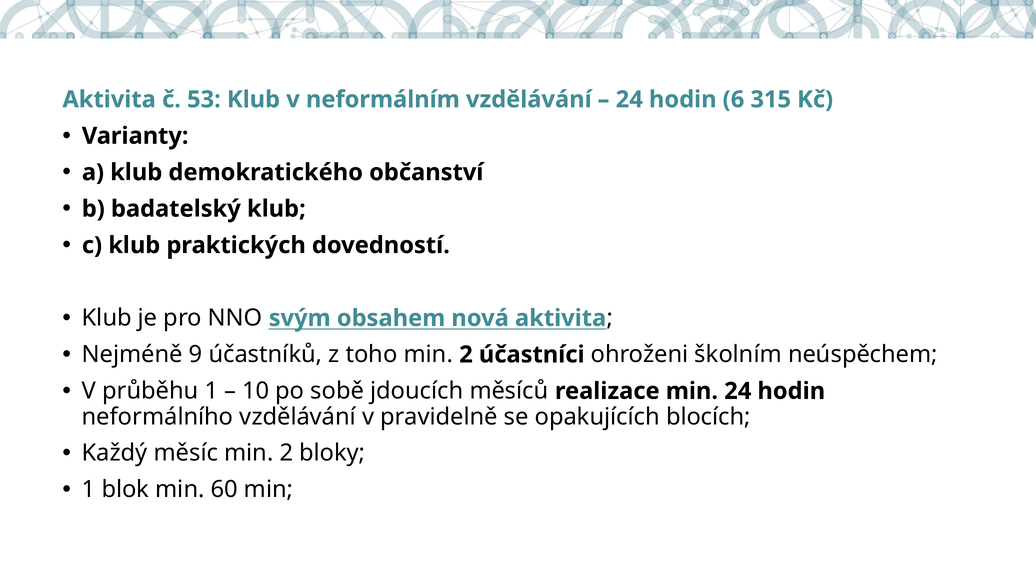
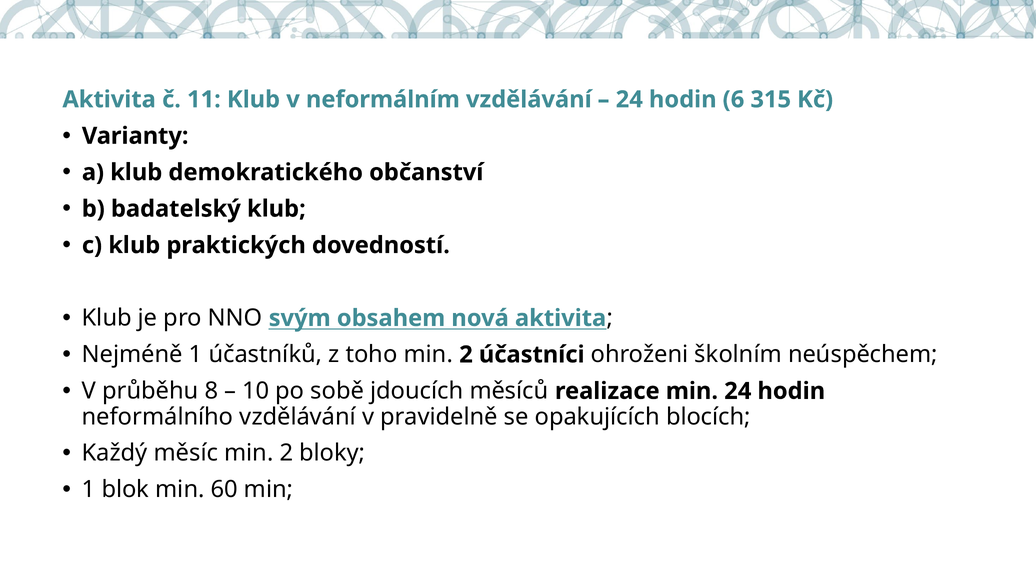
53: 53 -> 11
Nejméně 9: 9 -> 1
průběhu 1: 1 -> 8
